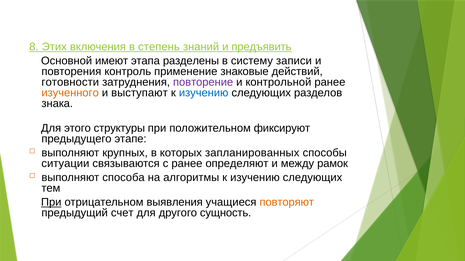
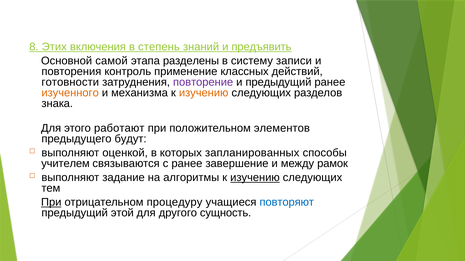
имеют: имеют -> самой
знаковые: знаковые -> классных
и контрольной: контрольной -> предыдущий
выступают: выступают -> механизма
изучению at (204, 93) colour: blue -> orange
структуры: структуры -> работают
фиксируют: фиксируют -> элементов
этапе: этапе -> будут
крупных: крупных -> оценкой
ситуации: ситуации -> учителем
определяют: определяют -> завершение
способа: способа -> задание
изучению at (255, 178) underline: none -> present
выявления: выявления -> процедуру
повторяют colour: orange -> blue
счет: счет -> этой
